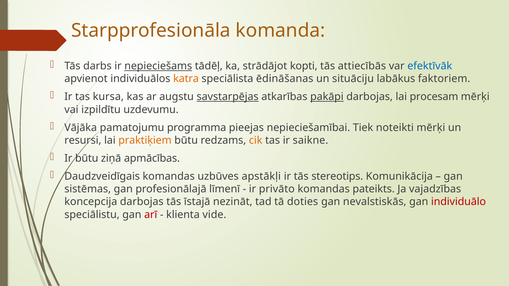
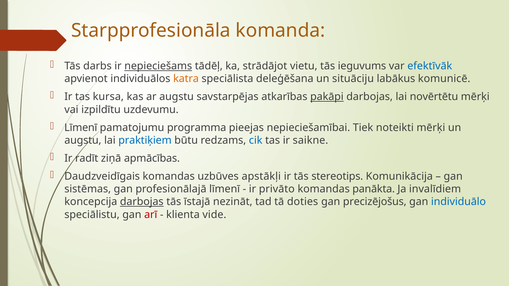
kopti: kopti -> vietu
attiecībās: attiecībās -> ieguvums
ēdināšanas: ēdināšanas -> deleģēšana
faktoriem: faktoriem -> komunicē
savstarpējas underline: present -> none
procesam: procesam -> novērtētu
Vājāka at (81, 128): Vājāka -> Līmenī
resursi at (83, 140): resursi -> augstu
praktiķiem colour: orange -> blue
cik colour: orange -> blue
Ir būtu: būtu -> radīt
pateikts: pateikts -> panākta
vajadzības: vajadzības -> invalīdiem
darbojas at (142, 202) underline: none -> present
nevalstiskās: nevalstiskās -> precizējošus
individuālo colour: red -> blue
